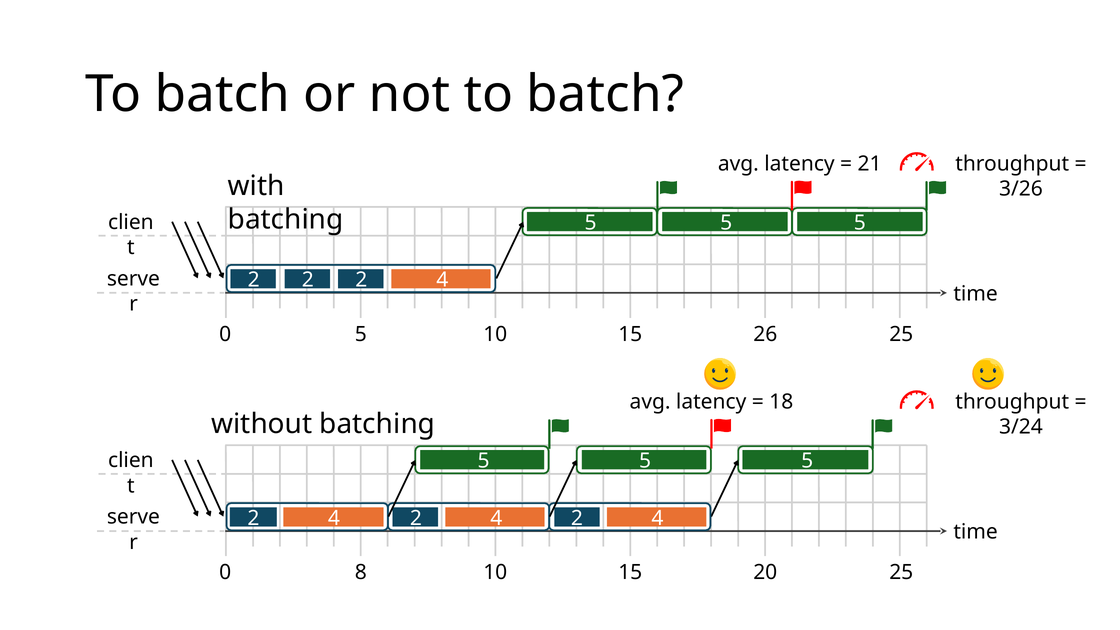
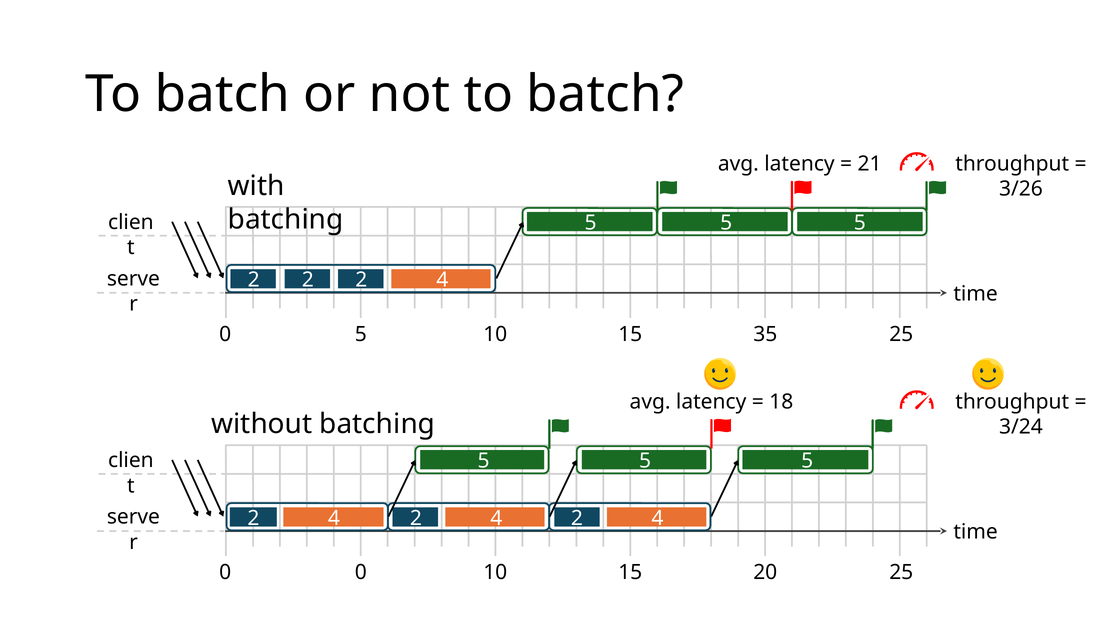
26: 26 -> 35
0 8: 8 -> 0
